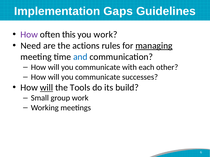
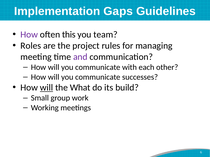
you work: work -> team
Need: Need -> Roles
actions: actions -> project
managing underline: present -> none
and colour: blue -> purple
Tools: Tools -> What
